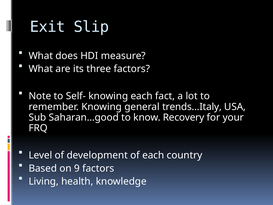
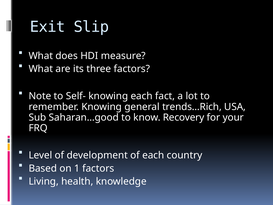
trends…Italy: trends…Italy -> trends…Rich
9: 9 -> 1
